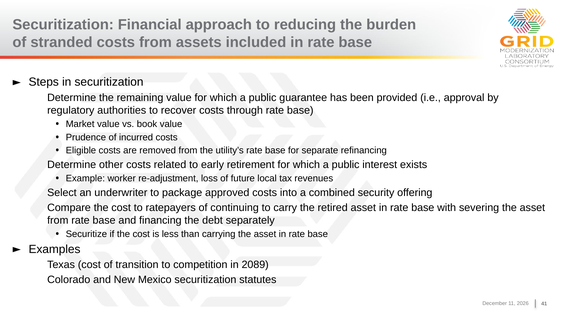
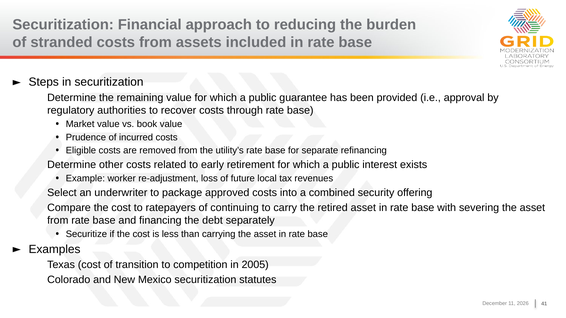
2089: 2089 -> 2005
